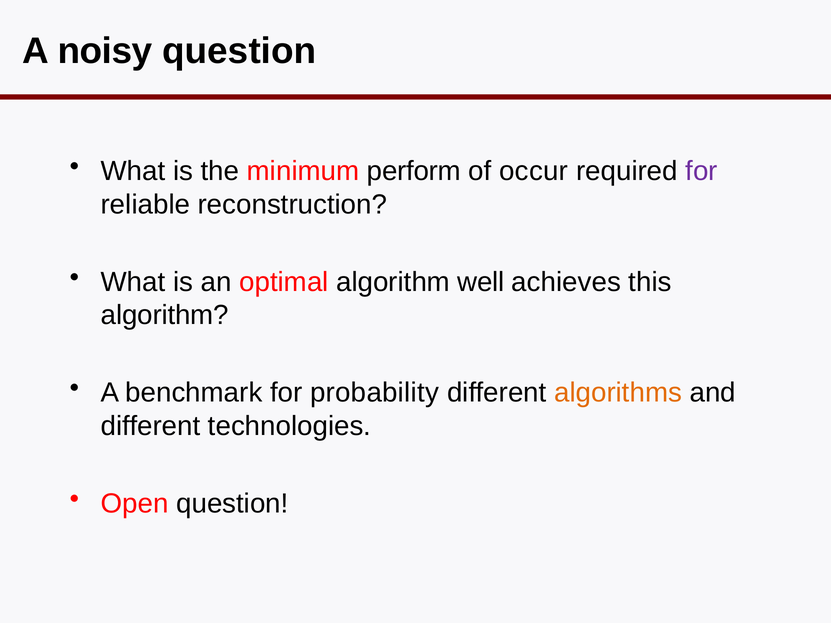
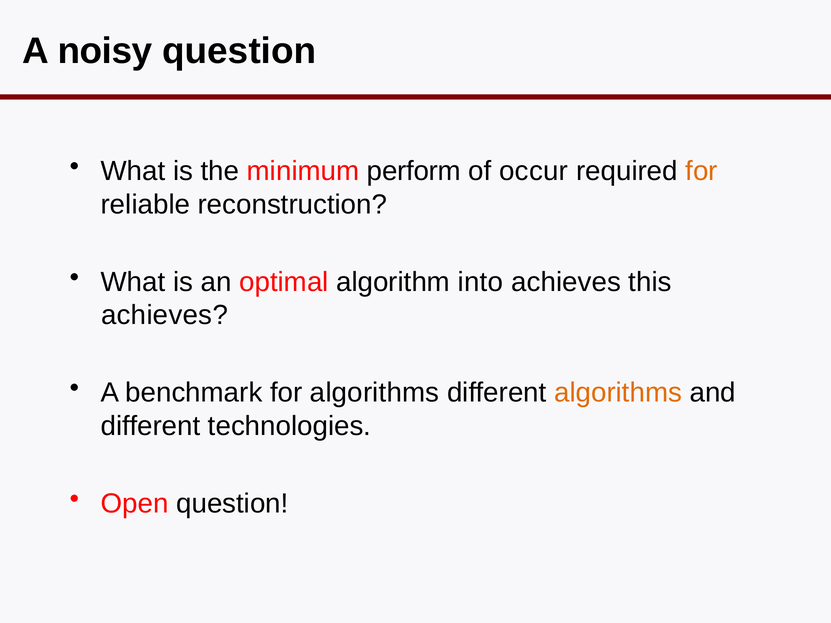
for at (702, 171) colour: purple -> orange
well: well -> into
algorithm at (165, 315): algorithm -> achieves
for probability: probability -> algorithms
